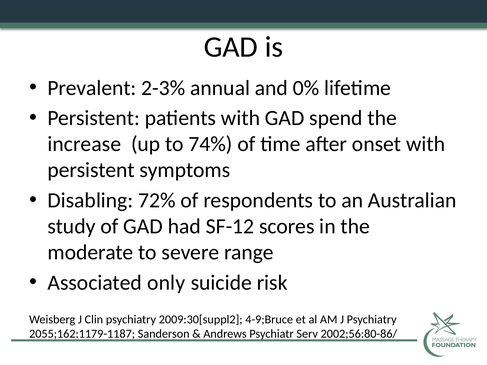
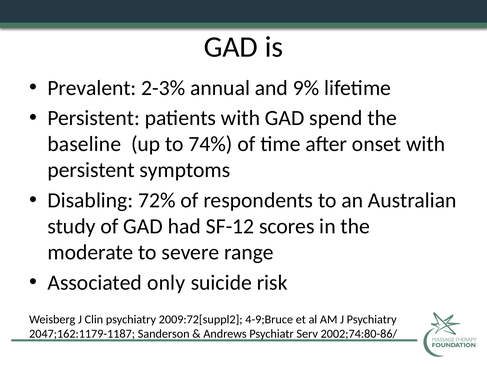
0%: 0% -> 9%
increase: increase -> baseline
2009:30[suppl2: 2009:30[suppl2 -> 2009:72[suppl2
2055;162:1179-1187: 2055;162:1179-1187 -> 2047;162:1179-1187
2002;56:80-86/: 2002;56:80-86/ -> 2002;74:80-86/
